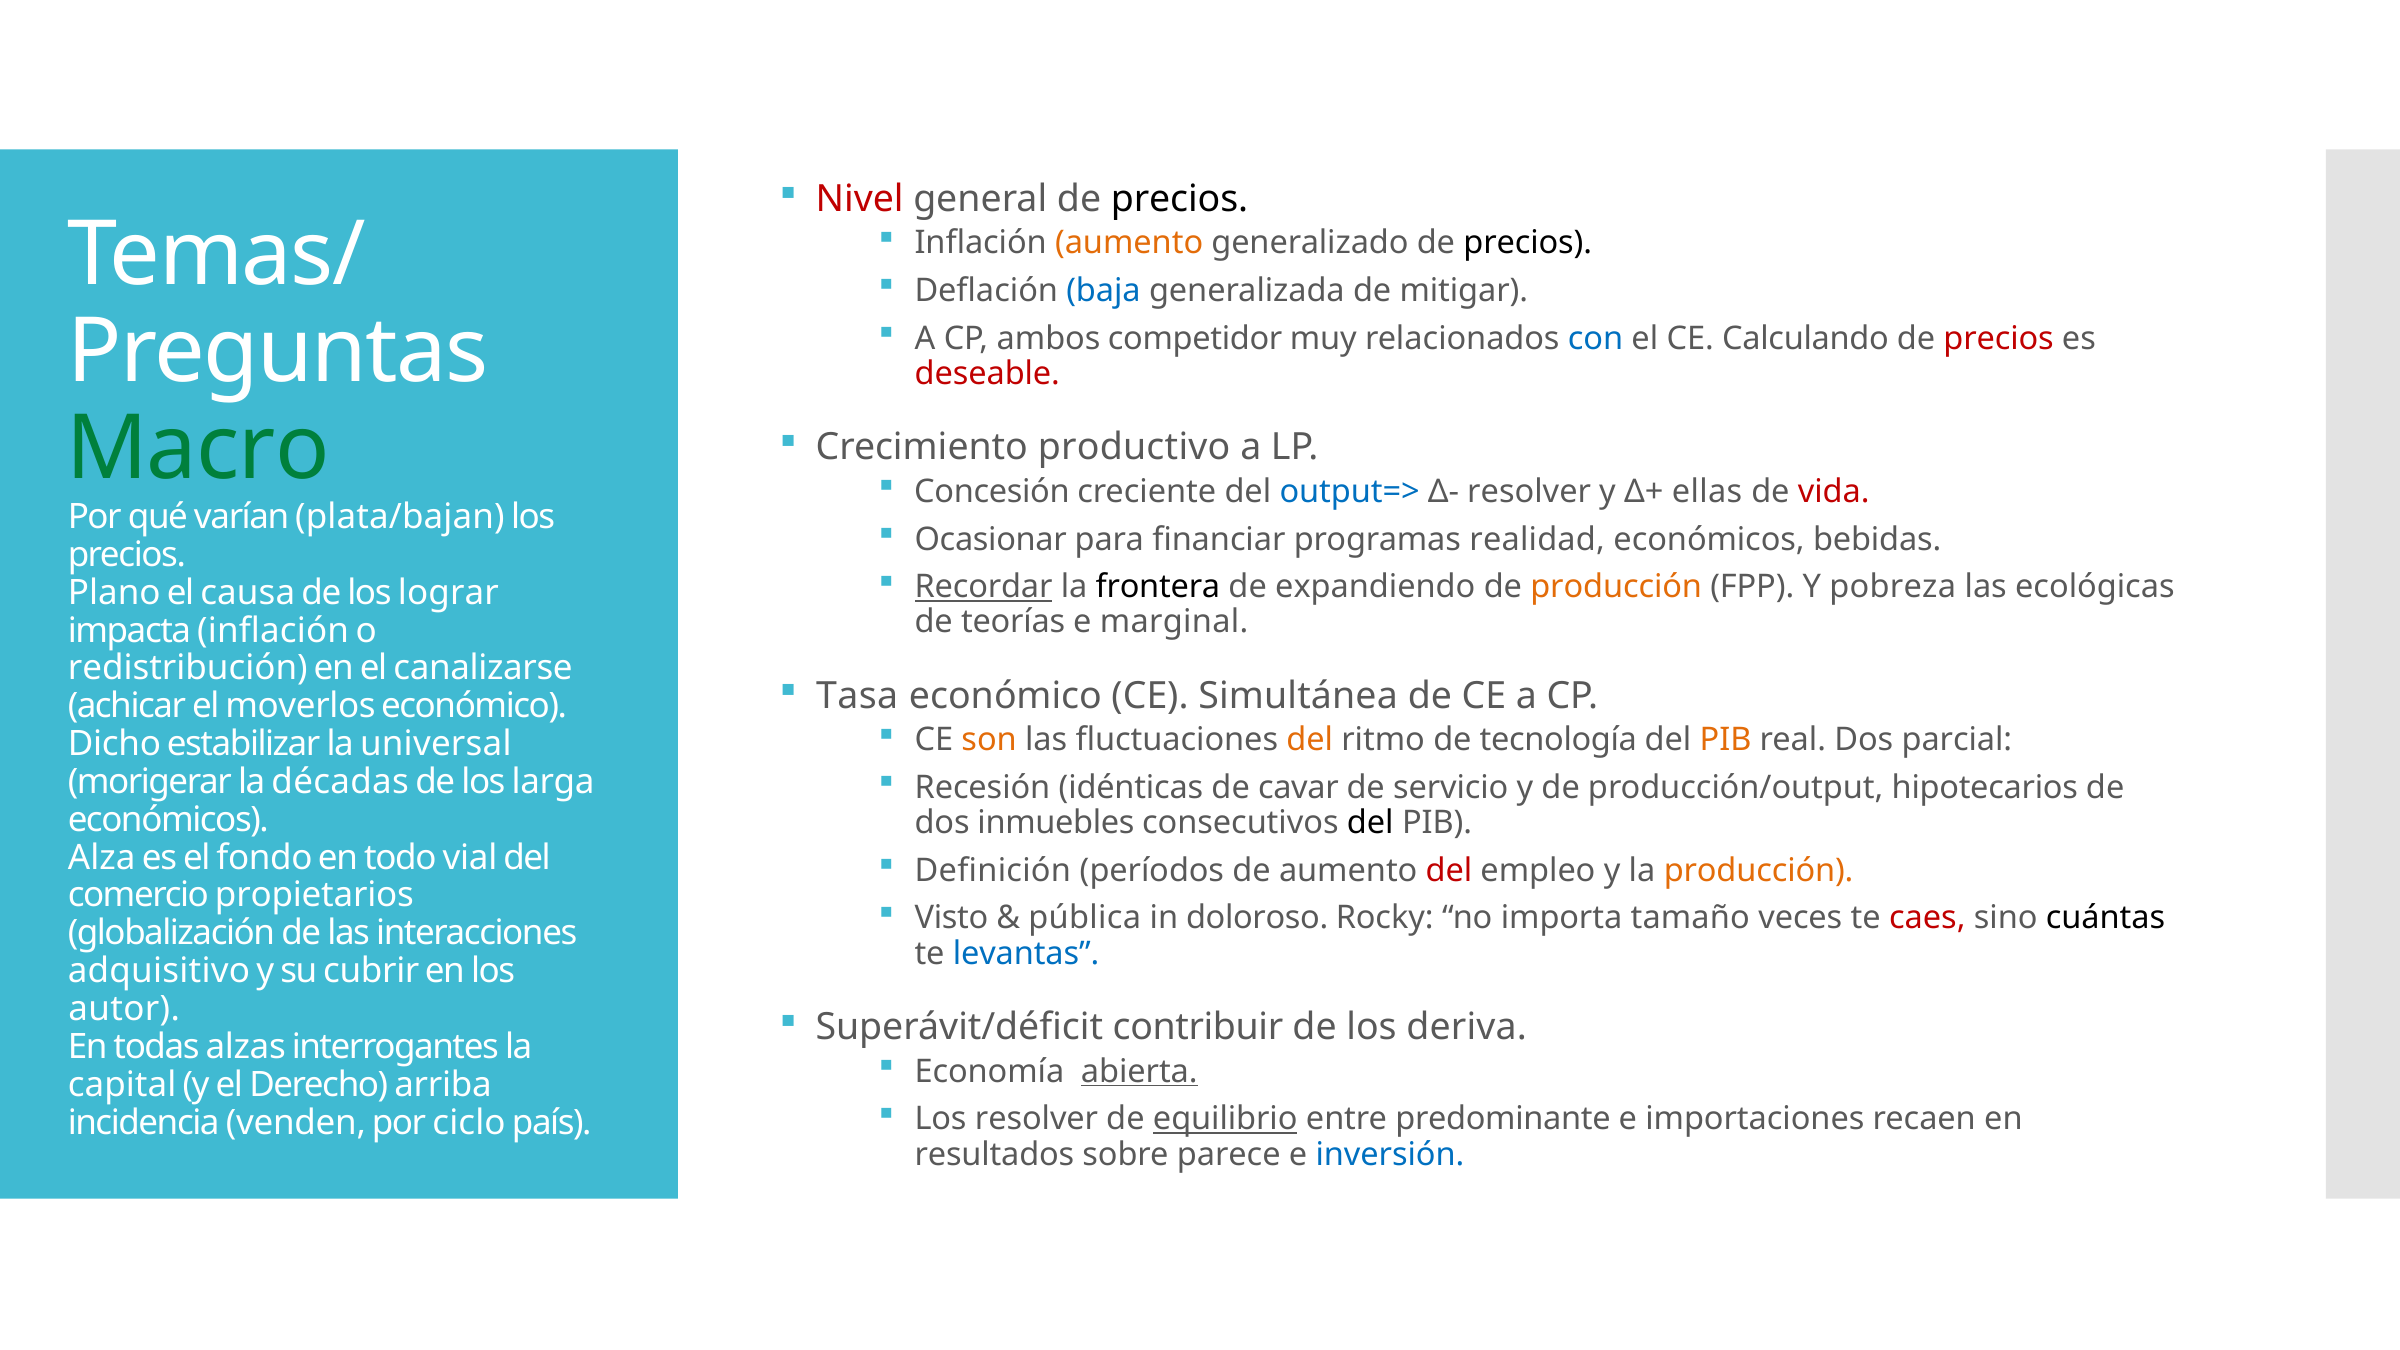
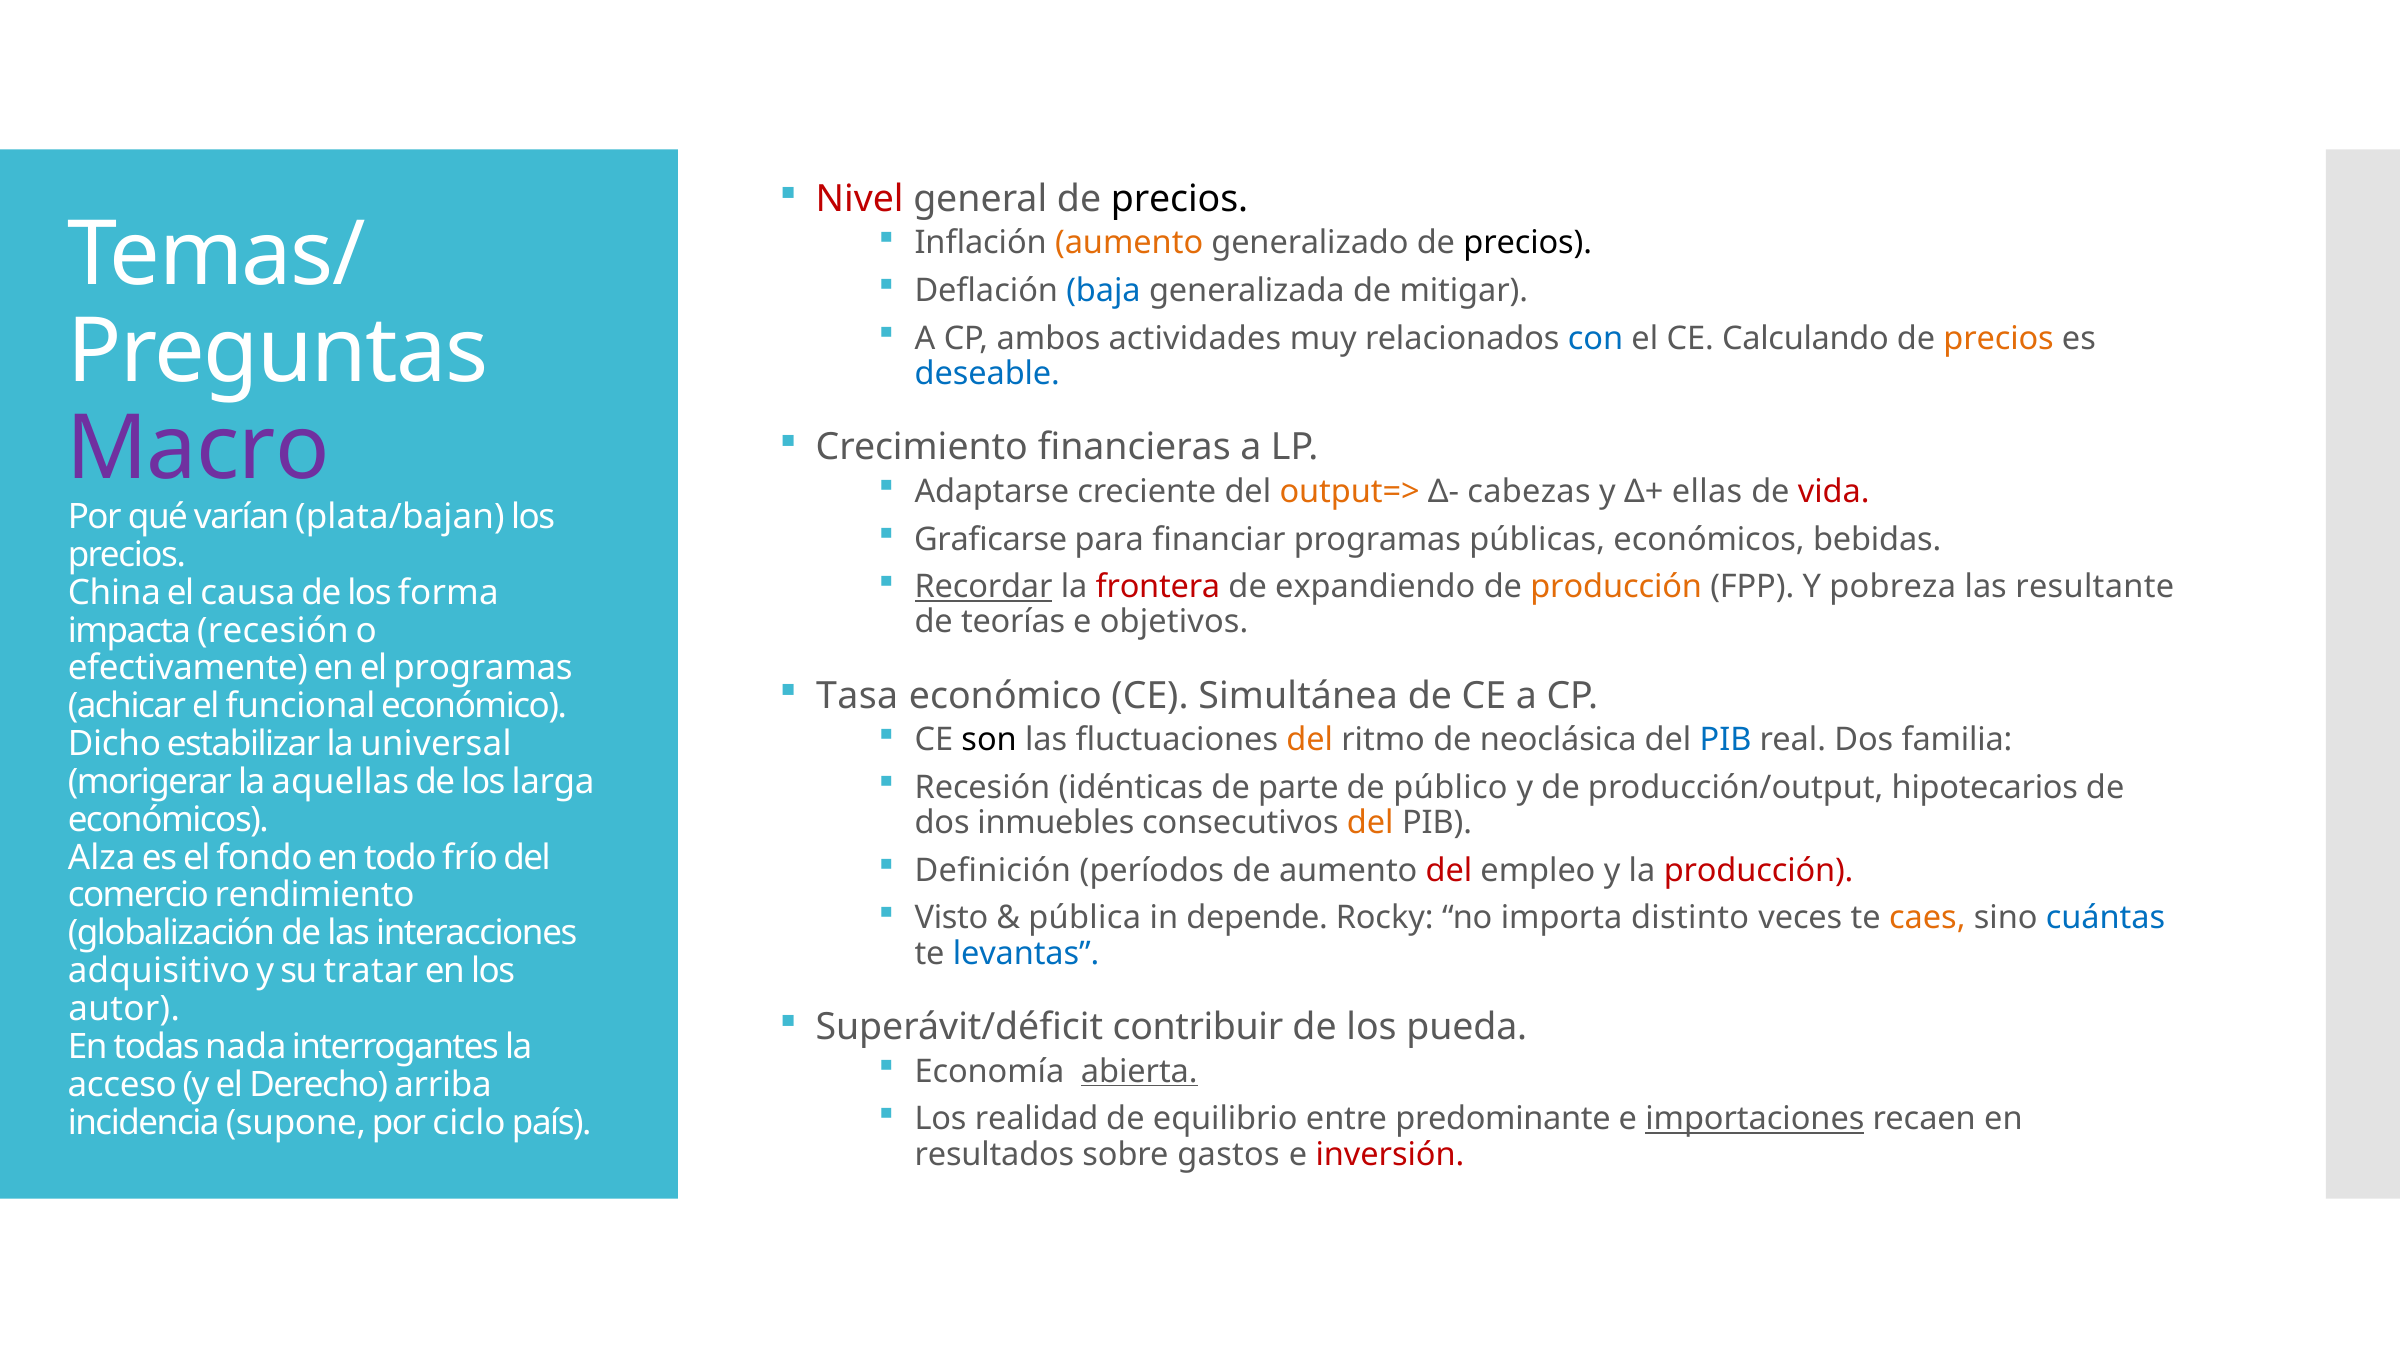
competidor: competidor -> actividades
precios at (1999, 338) colour: red -> orange
deseable colour: red -> blue
Macro colour: green -> purple
productivo: productivo -> financieras
Concesión: Concesión -> Adaptarse
output=> colour: blue -> orange
Δ- resolver: resolver -> cabezas
Ocasionar: Ocasionar -> Graficarse
realidad: realidad -> públicas
frontera colour: black -> red
ecológicas: ecológicas -> resultante
Plano: Plano -> China
lograr: lograr -> forma
marginal: marginal -> objetivos
impacta inflación: inflación -> recesión
redistribución: redistribución -> efectivamente
el canalizarse: canalizarse -> programas
moverlos: moverlos -> funcional
son colour: orange -> black
tecnología: tecnología -> neoclásica
PIB at (1726, 740) colour: orange -> blue
parcial: parcial -> familia
cavar: cavar -> parte
servicio: servicio -> público
décadas: décadas -> aquellas
del at (1370, 823) colour: black -> orange
vial: vial -> frío
producción at (1759, 871) colour: orange -> red
propietarios: propietarios -> rendimiento
doloroso: doloroso -> depende
tamaño: tamaño -> distinto
caes colour: red -> orange
cuántas colour: black -> blue
cubrir: cubrir -> tratar
deriva: deriva -> pueda
alzas: alzas -> nada
capital: capital -> acceso
Los resolver: resolver -> realidad
equilibrio underline: present -> none
importaciones underline: none -> present
venden: venden -> supone
parece: parece -> gastos
inversión colour: blue -> red
